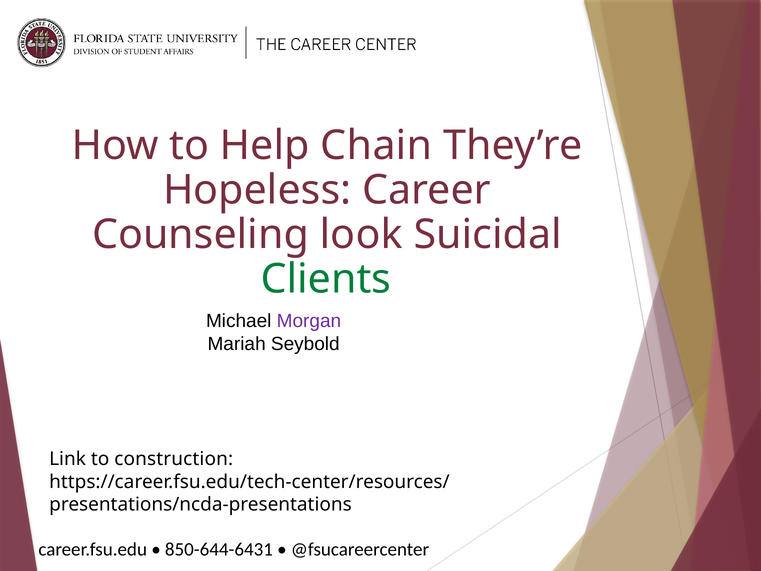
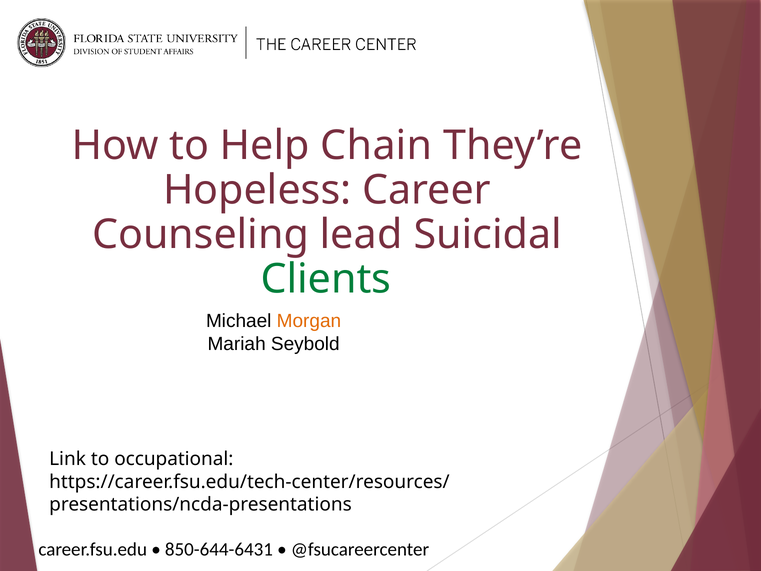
look: look -> lead
Morgan colour: purple -> orange
construction: construction -> occupational
